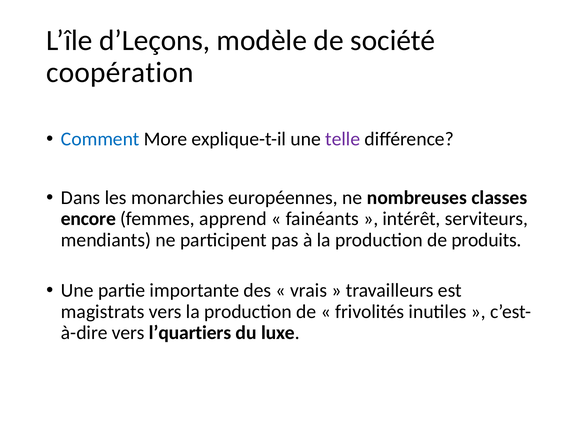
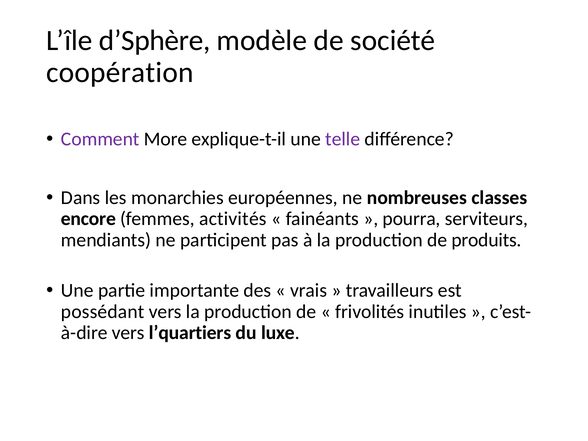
d’Leçons: d’Leçons -> d’Sphère
Comment colour: blue -> purple
apprend: apprend -> activités
intérêt: intérêt -> pourra
magistrats: magistrats -> possédant
